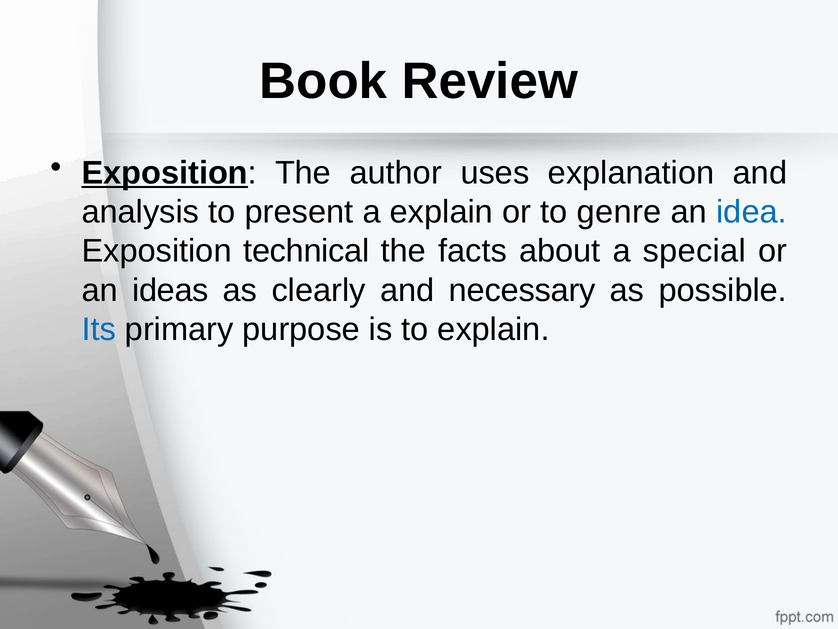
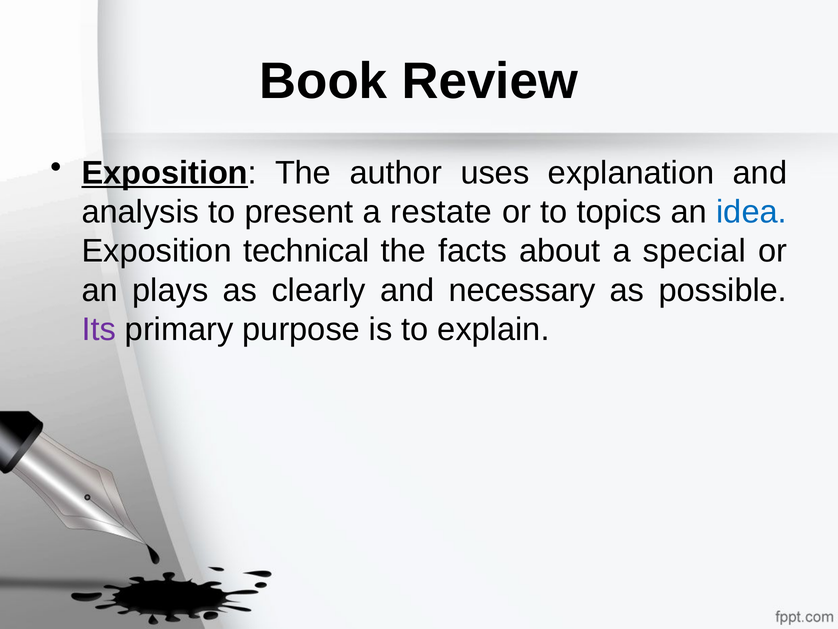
a explain: explain -> restate
genre: genre -> topics
ideas: ideas -> plays
Its colour: blue -> purple
